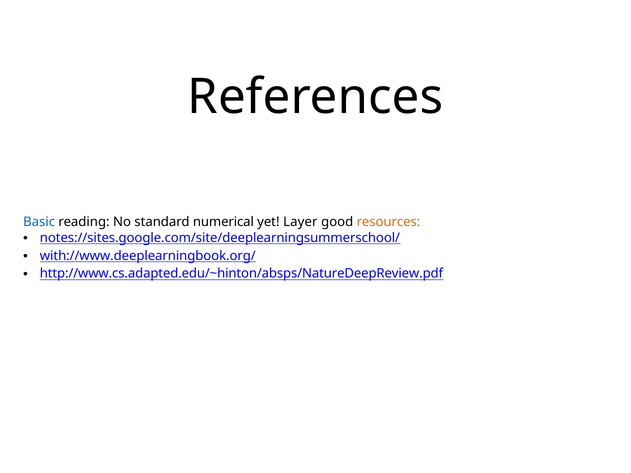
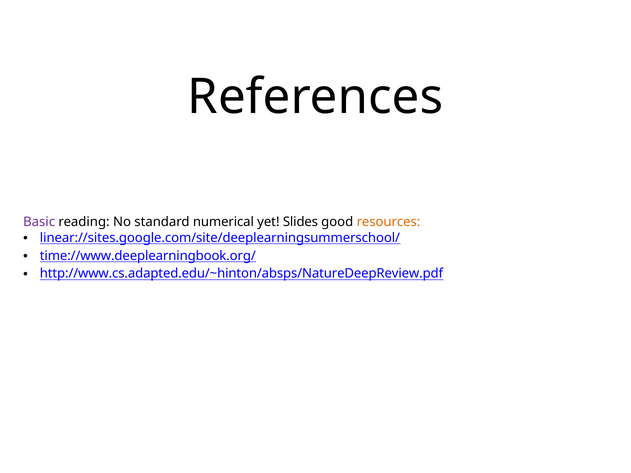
Basic colour: blue -> purple
Layer: Layer -> Slides
notes://sites.google.com/site/deeplearningsummerschool/: notes://sites.google.com/site/deeplearningsummerschool/ -> linear://sites.google.com/site/deeplearningsummerschool/
with://www.deeplearningbook.org/: with://www.deeplearningbook.org/ -> time://www.deeplearningbook.org/
